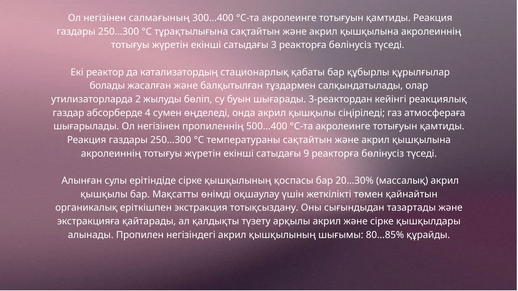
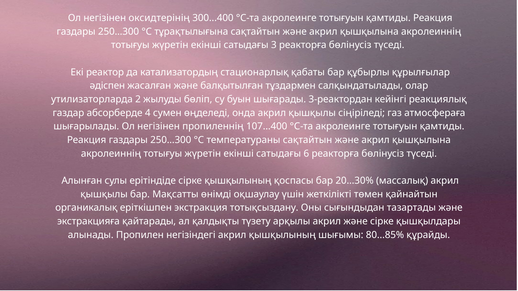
салмағының: салмағының -> оксидтерінің
болады: болады -> әдіспен
500...400: 500...400 -> 107...400
9: 9 -> 6
